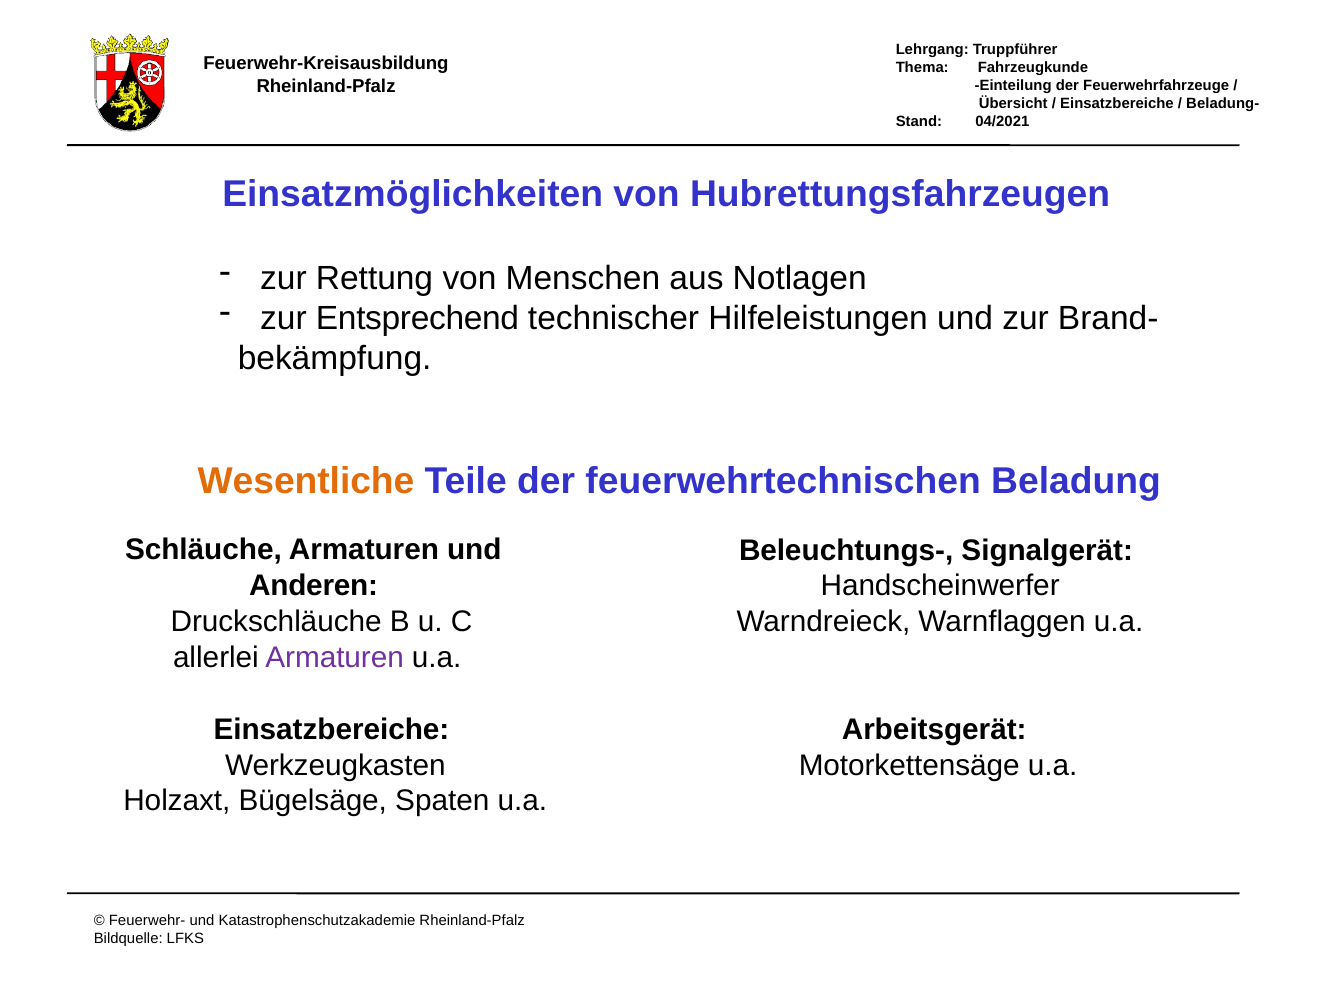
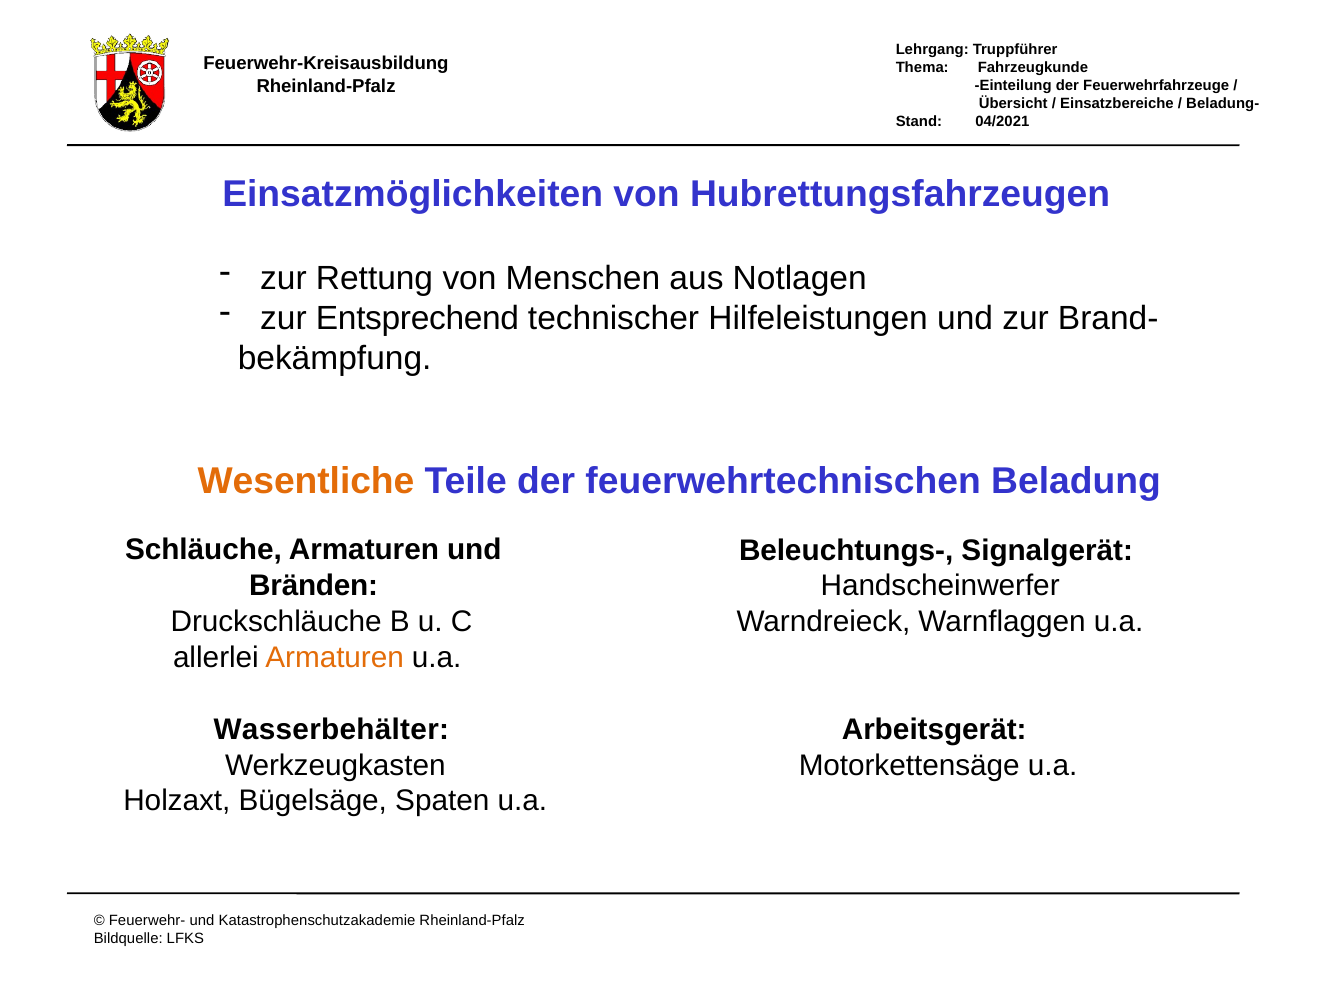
Anderen: Anderen -> Bränden
Armaturen at (335, 657) colour: purple -> orange
Einsatzbereiche at (331, 730): Einsatzbereiche -> Wasserbehälter
